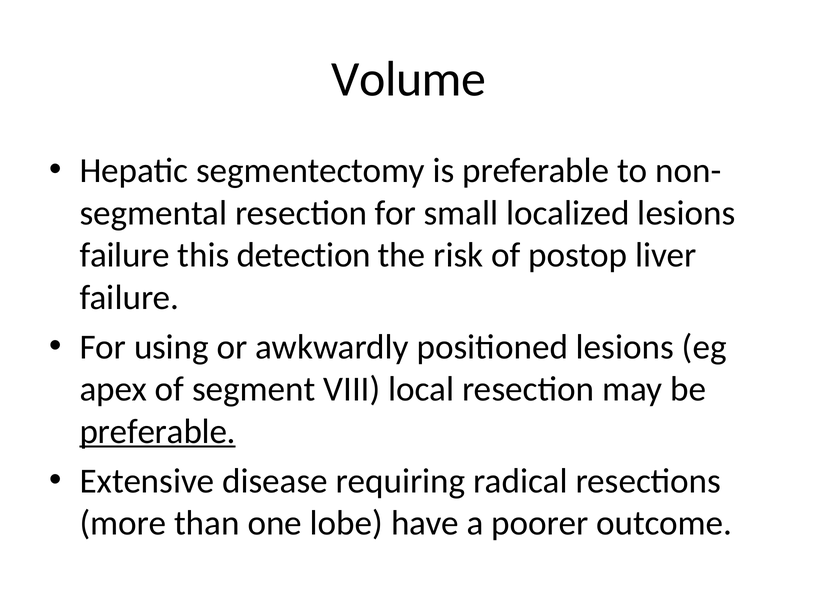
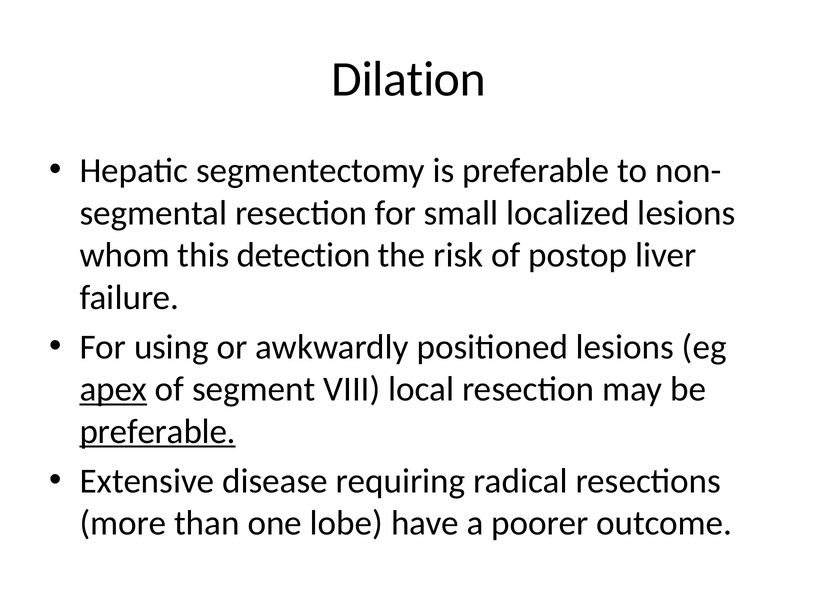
Volume: Volume -> Dilation
failure at (125, 255): failure -> whom
apex underline: none -> present
